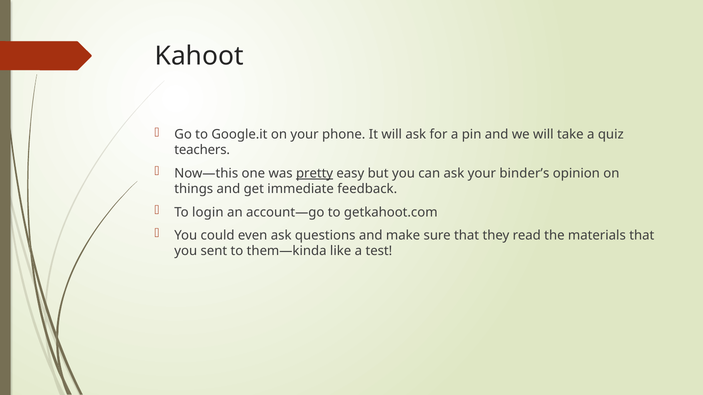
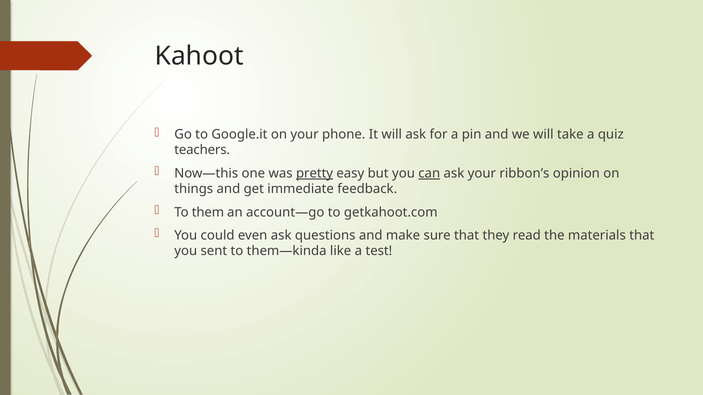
can underline: none -> present
binder’s: binder’s -> ribbon’s
login: login -> them
